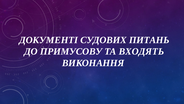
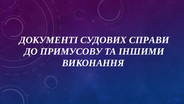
ПИТАНЬ: ПИТАНЬ -> СПРАВИ
ВХОДЯТЬ: ВХОДЯТЬ -> ІНШИМИ
